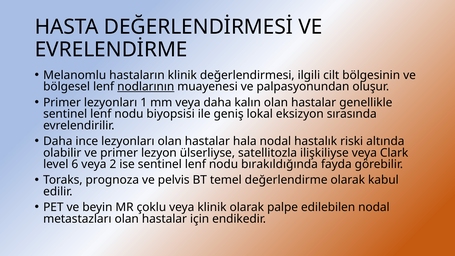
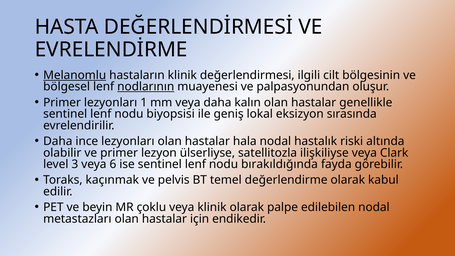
Melanomlu underline: none -> present
6: 6 -> 3
2: 2 -> 6
prognoza: prognoza -> kaçınmak
